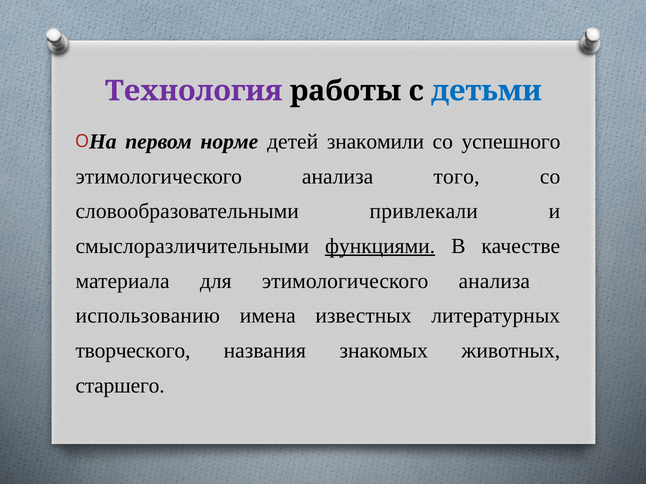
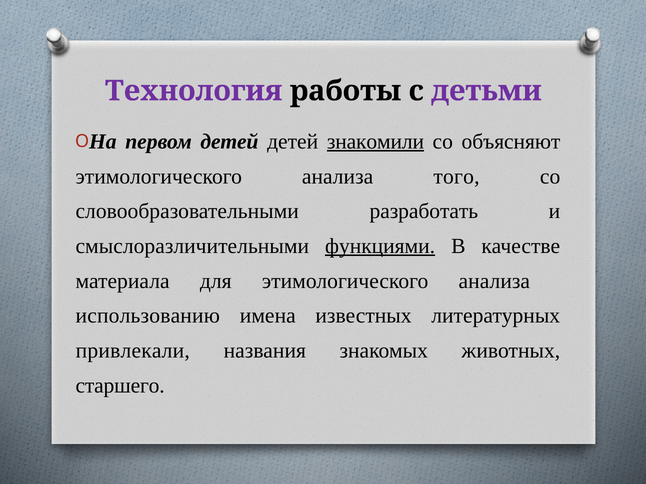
детьми colour: blue -> purple
первом норме: норме -> детей
знакомили underline: none -> present
успешного: успешного -> объясняют
привлекали: привлекали -> разработать
творческого: творческого -> привлекали
